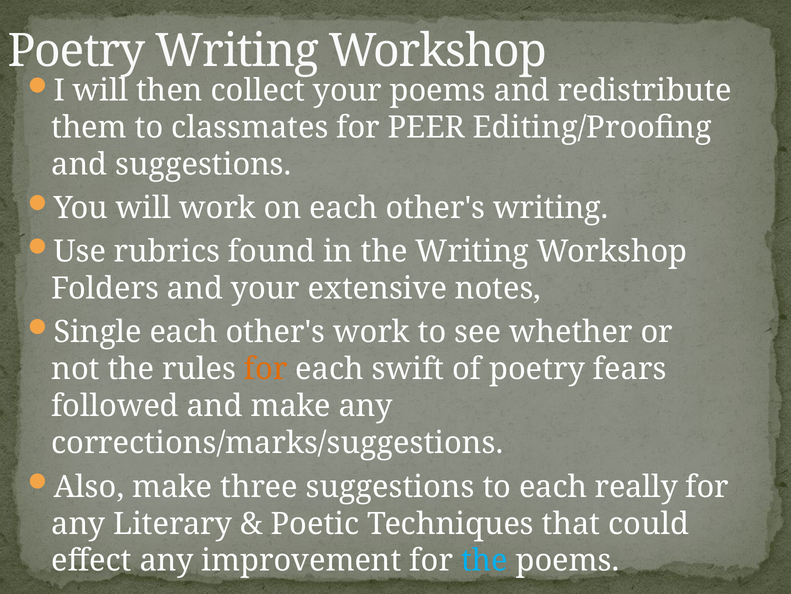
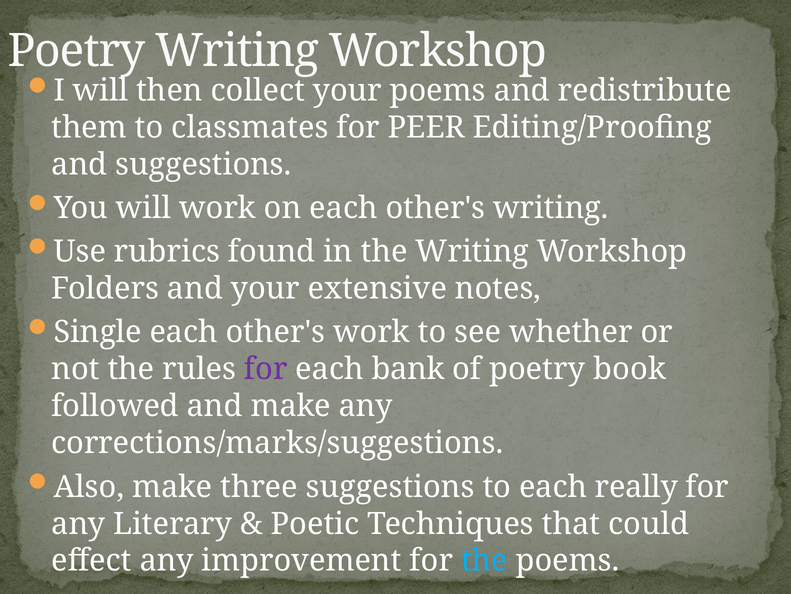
for at (266, 369) colour: orange -> purple
swift: swift -> bank
fears: fears -> book
